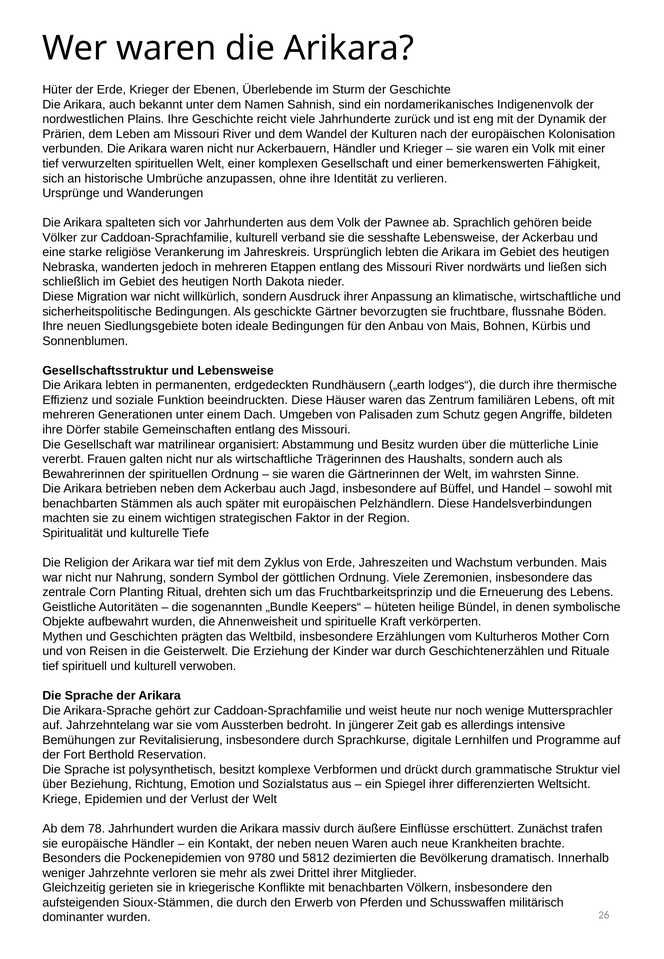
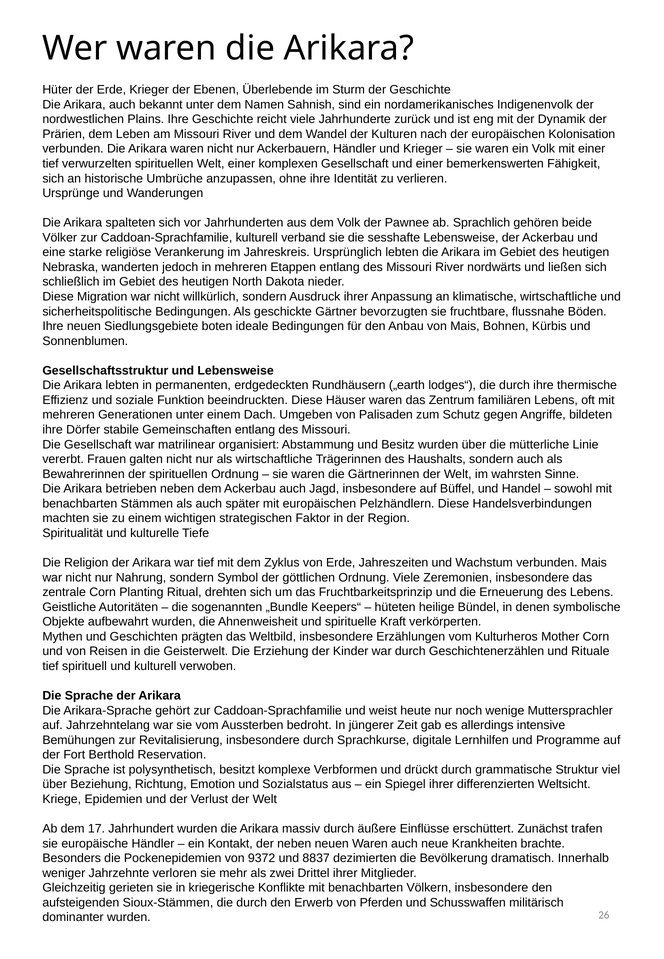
78: 78 -> 17
9780: 9780 -> 9372
5812: 5812 -> 8837
